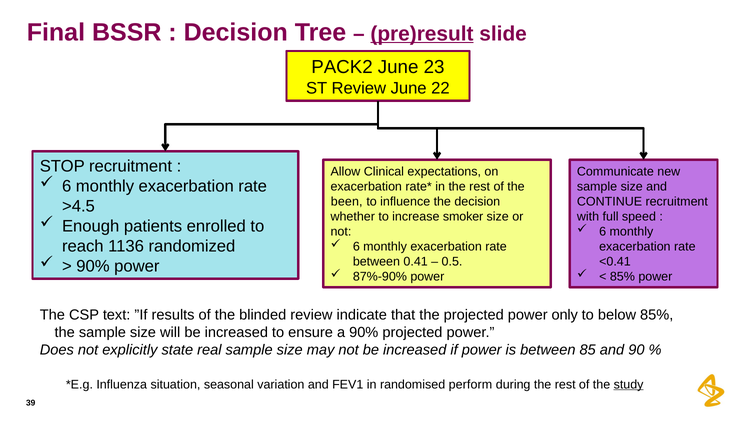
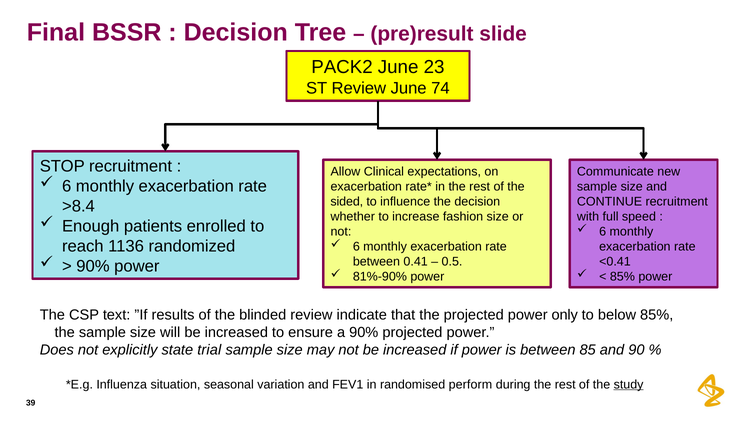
pre)result underline: present -> none
22: 22 -> 74
been: been -> sided
>4.5: >4.5 -> >8.4
smoker: smoker -> fashion
87%-90%: 87%-90% -> 81%-90%
real: real -> trial
